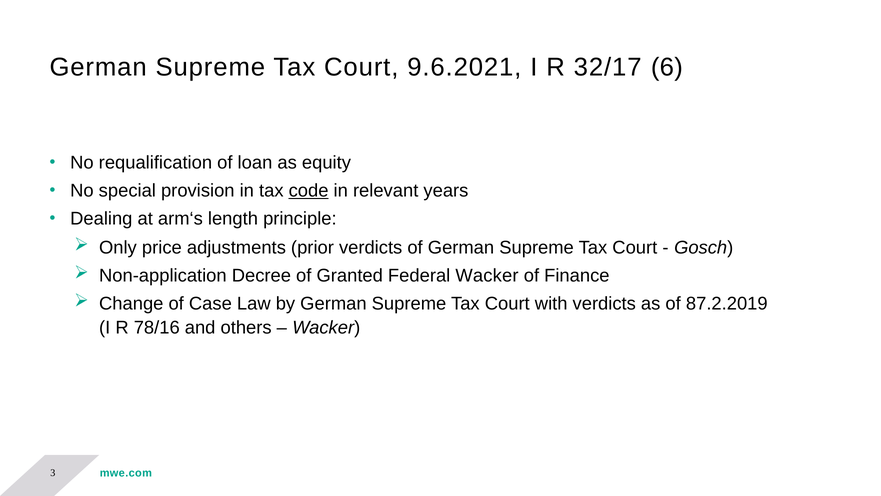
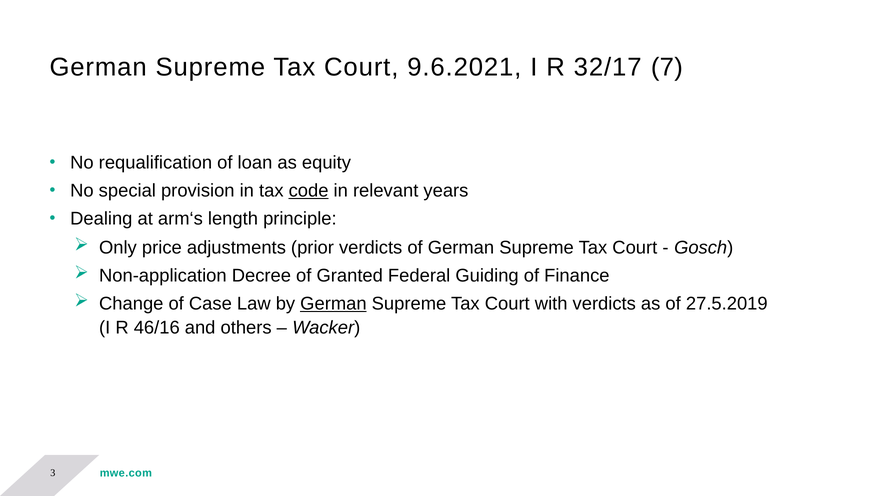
6: 6 -> 7
Federal Wacker: Wacker -> Guiding
German at (333, 303) underline: none -> present
87.2.2019: 87.2.2019 -> 27.5.2019
78/16: 78/16 -> 46/16
